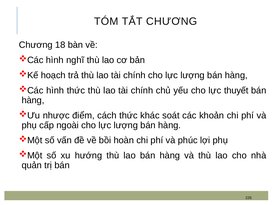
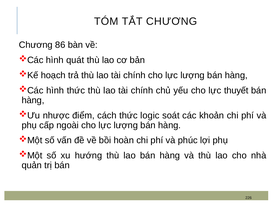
18: 18 -> 86
nghĩ: nghĩ -> quát
khác: khác -> logic
